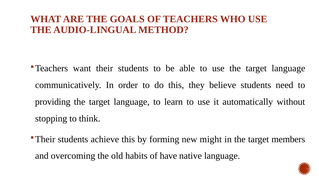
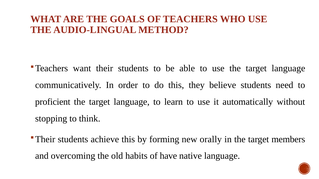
providing: providing -> proficient
might: might -> orally
